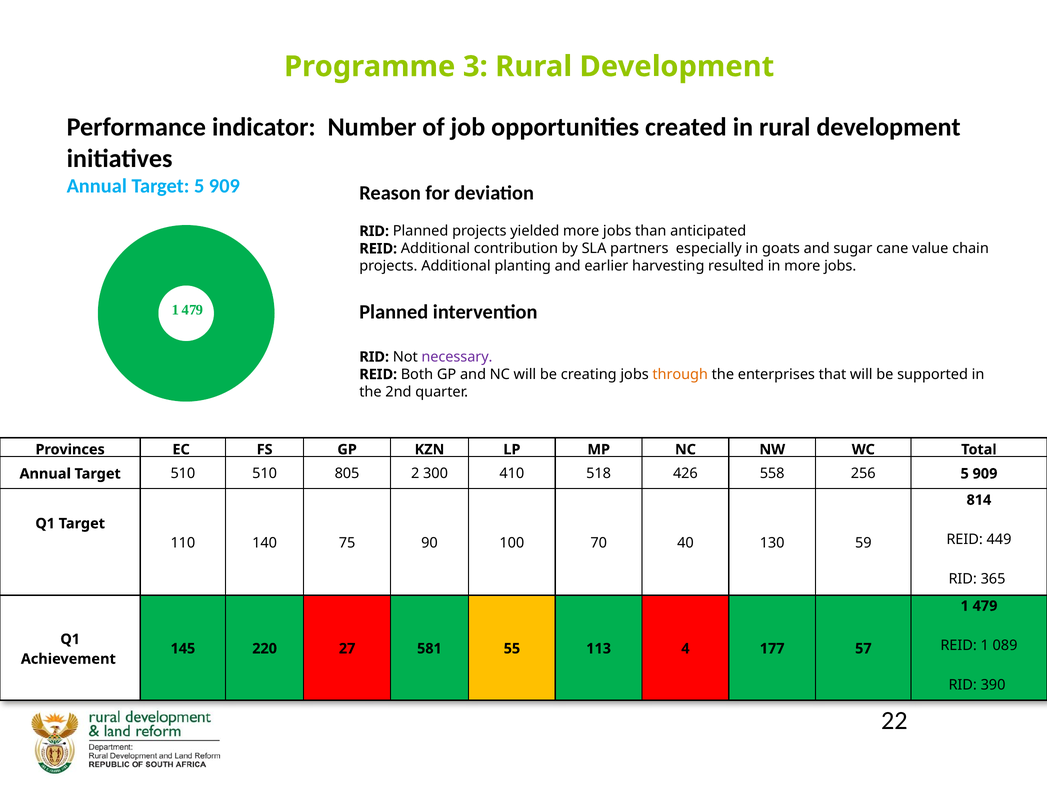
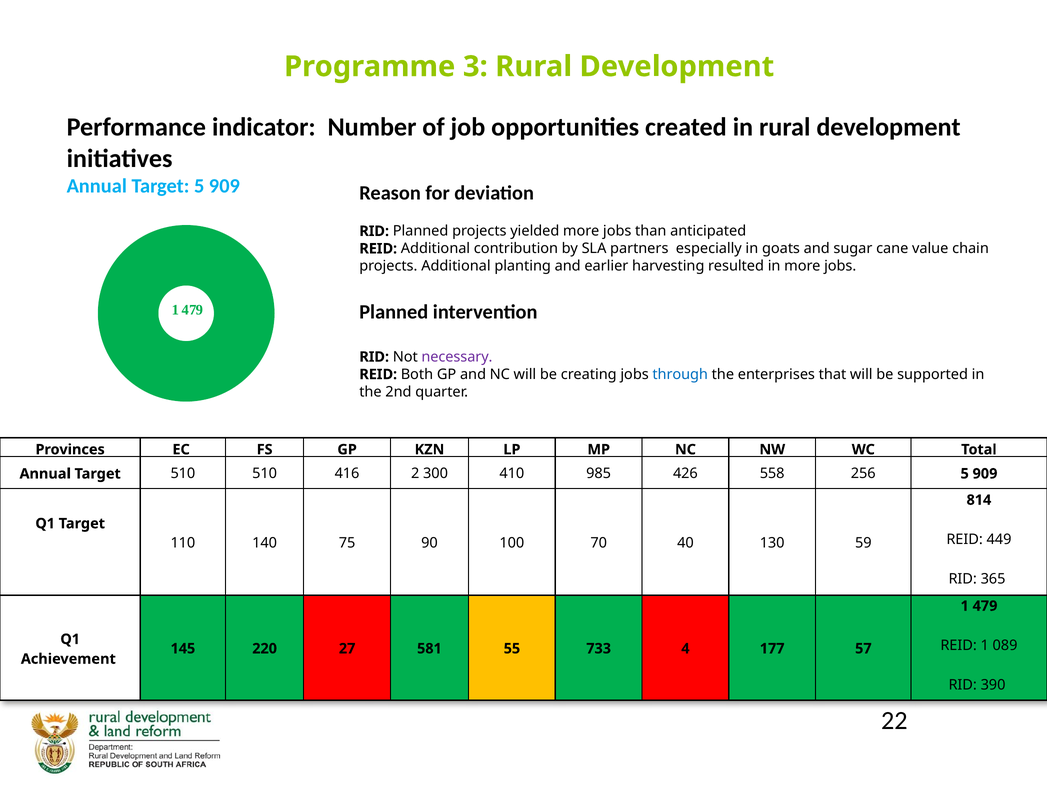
through colour: orange -> blue
805: 805 -> 416
518: 518 -> 985
113: 113 -> 733
